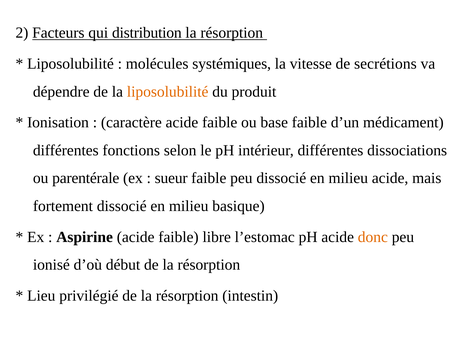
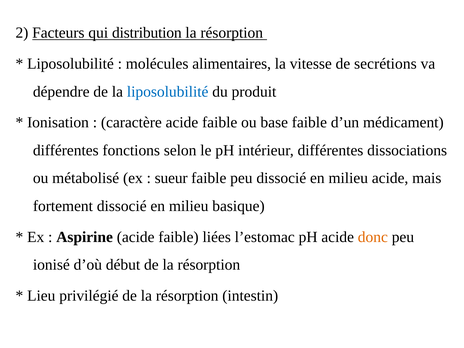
systémiques: systémiques -> alimentaires
liposolubilité at (168, 92) colour: orange -> blue
parentérale: parentérale -> métabolisé
libre: libre -> liées
